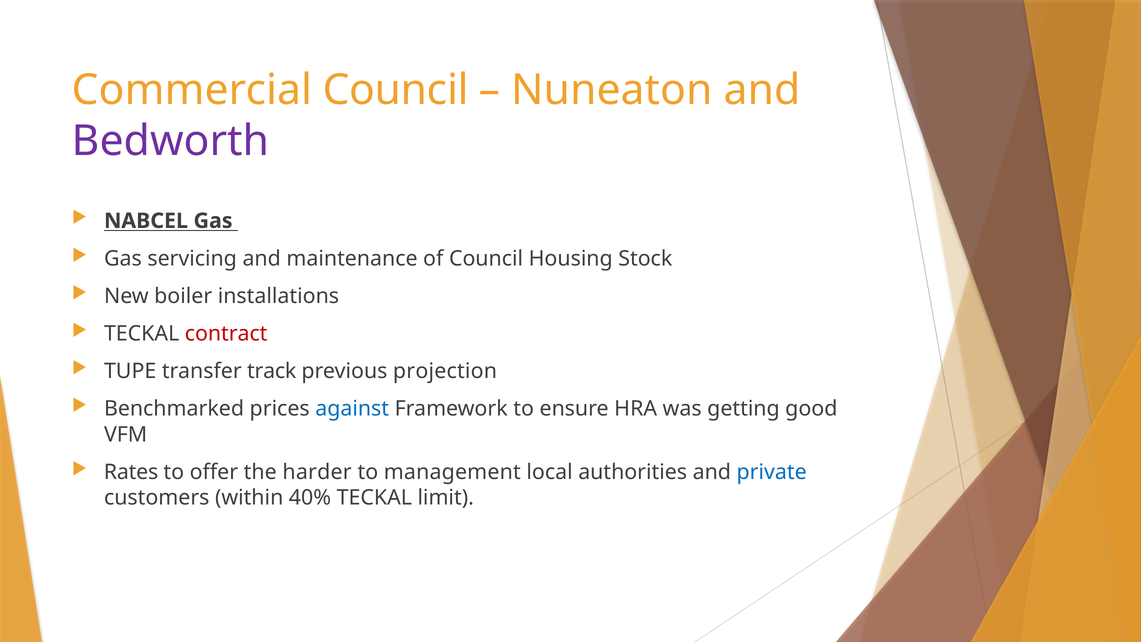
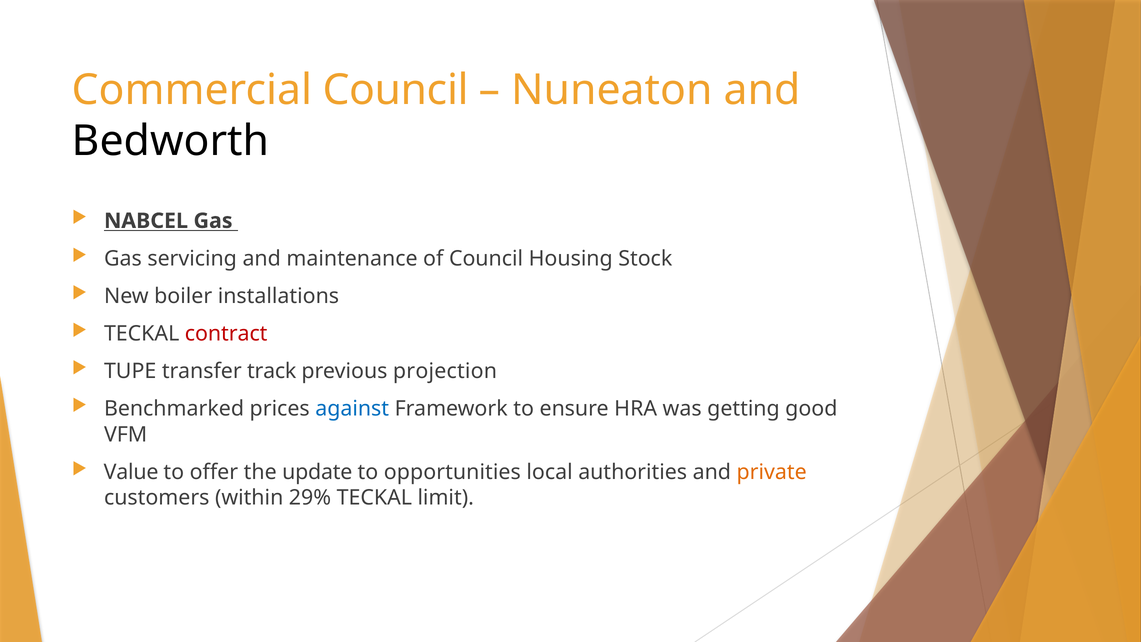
Bedworth colour: purple -> black
Rates: Rates -> Value
harder: harder -> update
management: management -> opportunities
private colour: blue -> orange
40%: 40% -> 29%
